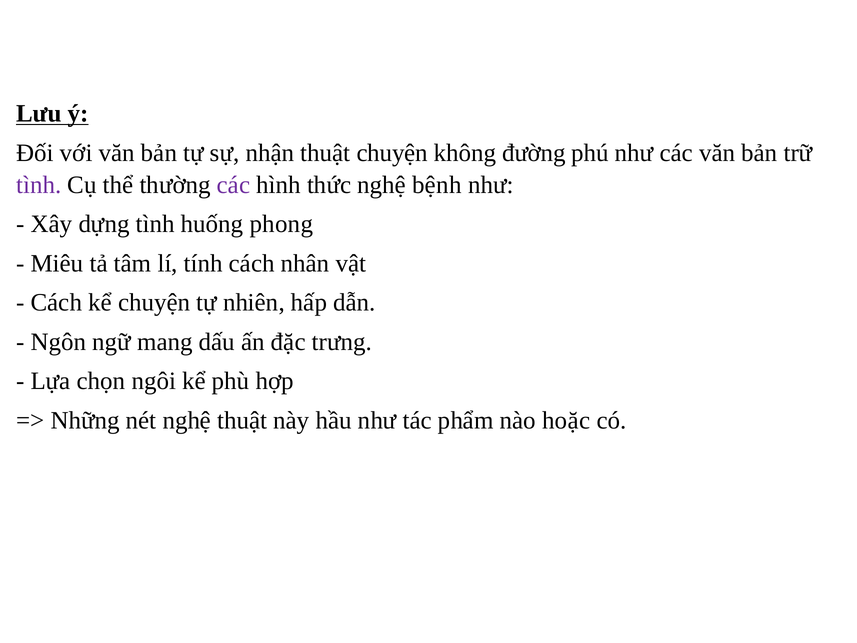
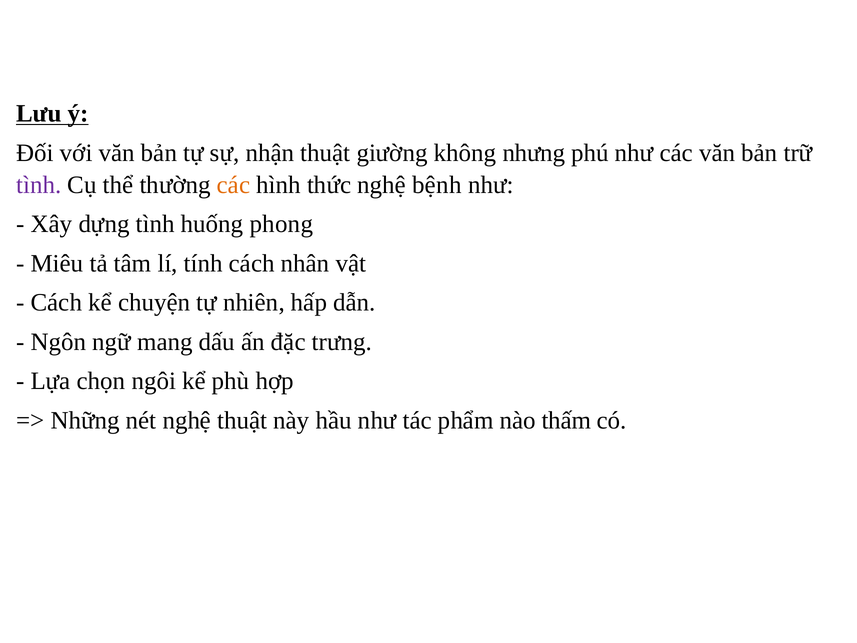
thuật chuyện: chuyện -> giường
đường: đường -> nhưng
các at (234, 185) colour: purple -> orange
hoặc: hoặc -> thấm
